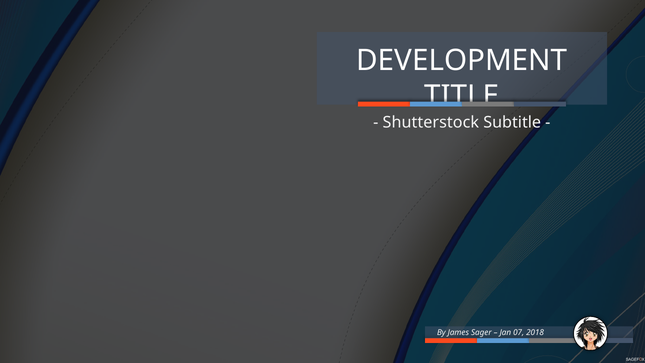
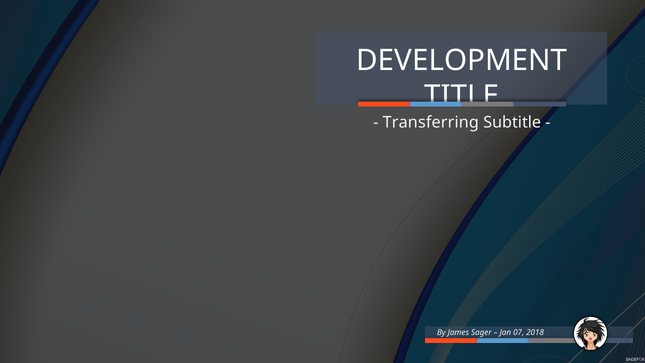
Shutterstock: Shutterstock -> Transferring
